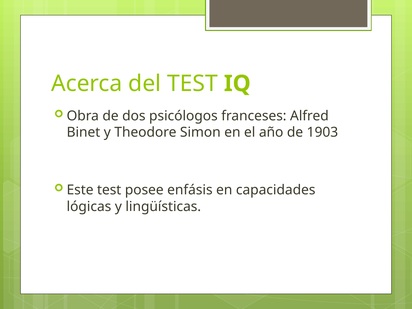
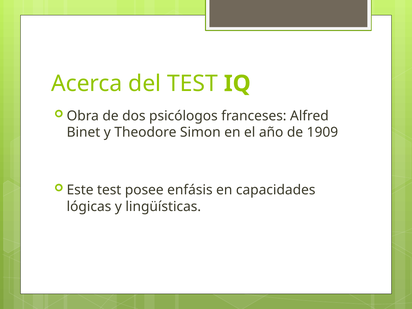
1903: 1903 -> 1909
